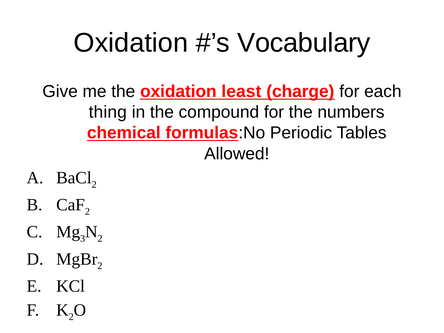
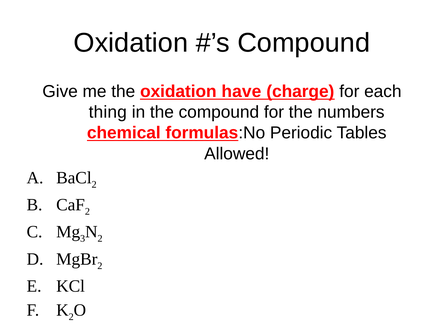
Vocabulary at (304, 43): Vocabulary -> Compound
least: least -> have
